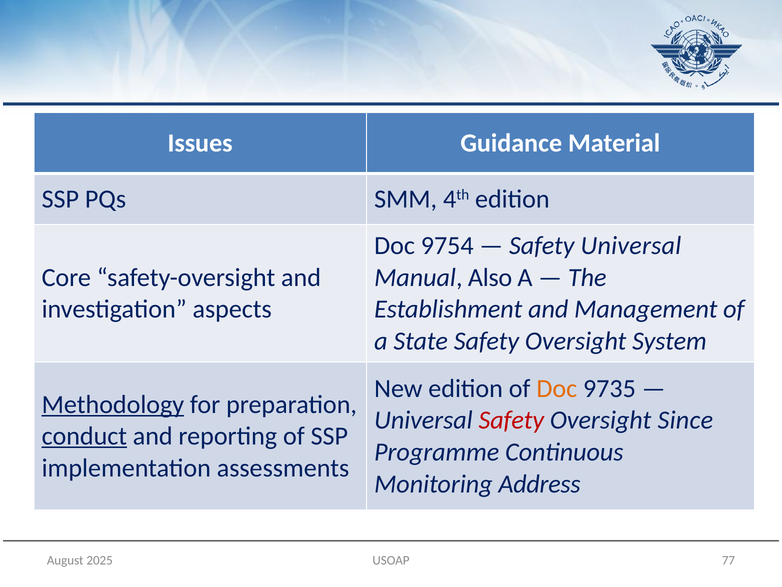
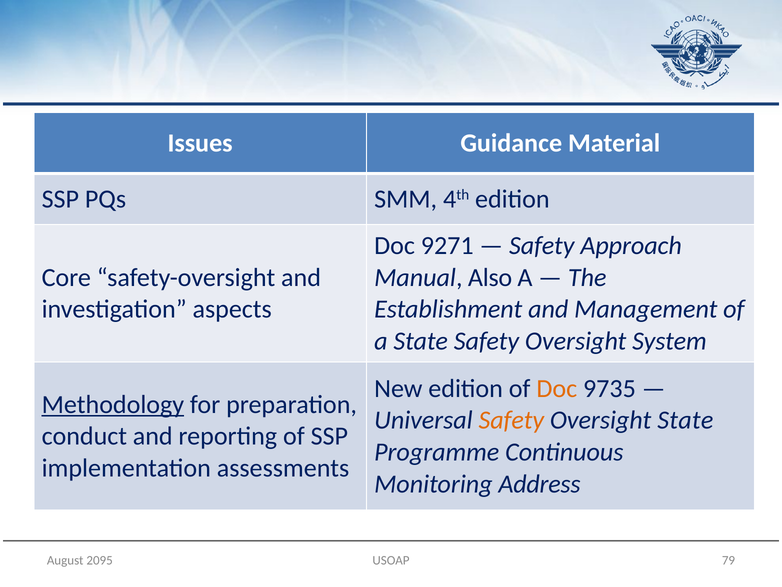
9754: 9754 -> 9271
Safety Universal: Universal -> Approach
Safety at (511, 420) colour: red -> orange
Oversight Since: Since -> State
conduct underline: present -> none
77: 77 -> 79
2025: 2025 -> 2095
